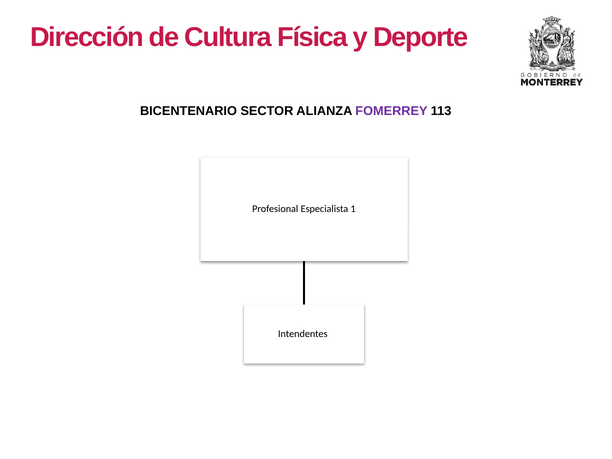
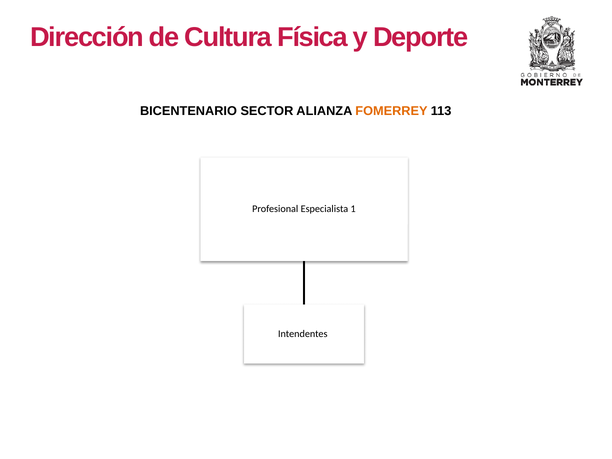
FOMERREY colour: purple -> orange
